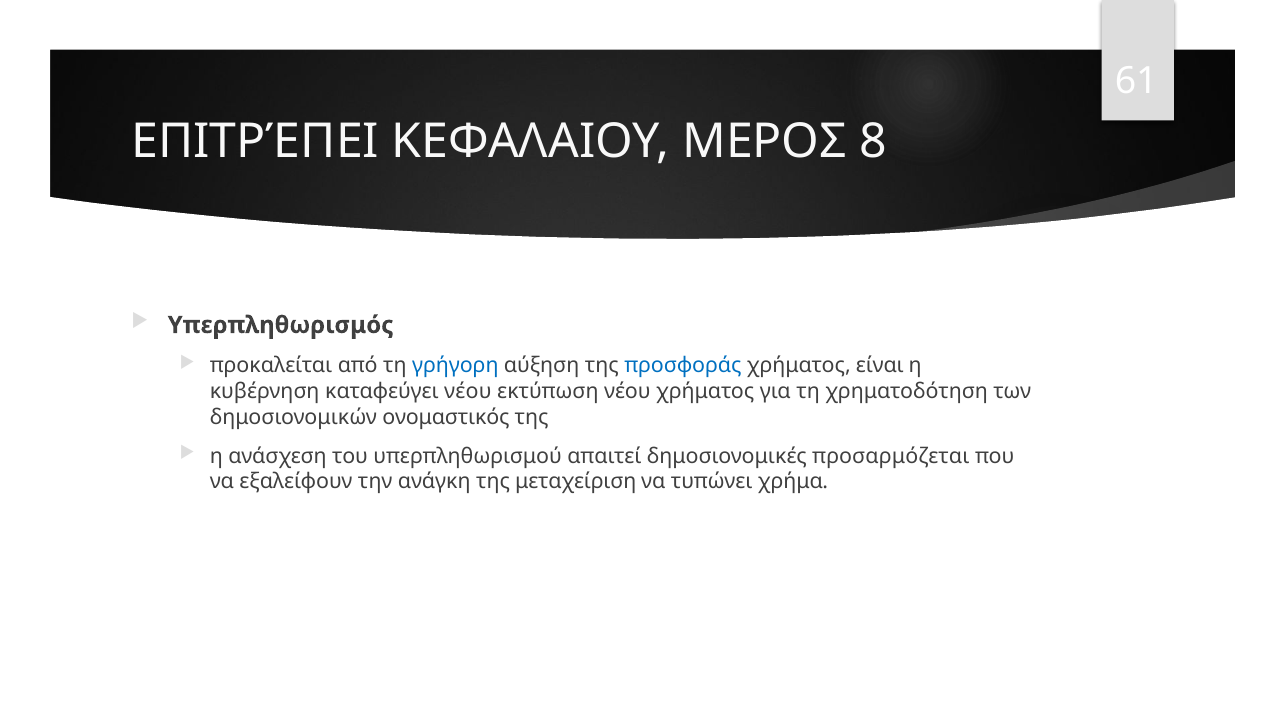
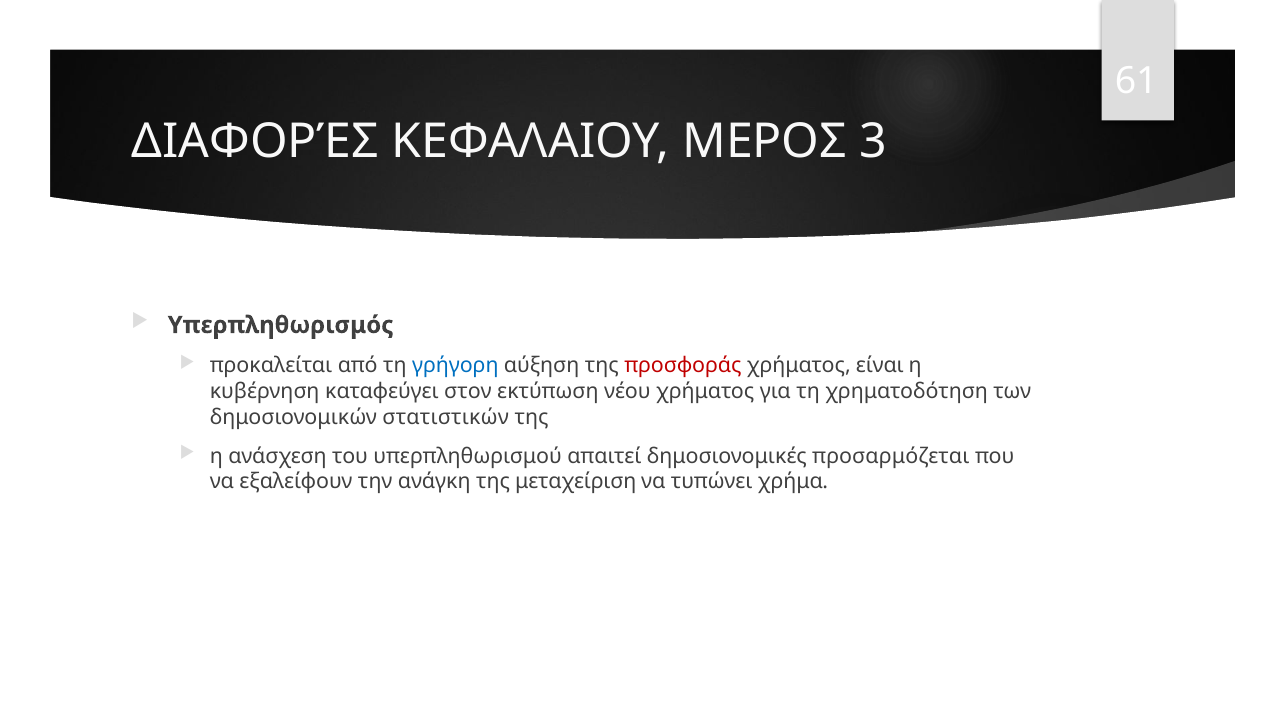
ΕΠΙΤΡΈΠΕΙ: ΕΠΙΤΡΈΠΕΙ -> ΔΙΑΦΟΡΈΣ
8: 8 -> 3
προσφοράς colour: blue -> red
καταφεύγει νέου: νέου -> στον
ονομαστικός: ονομαστικός -> στατιστικών
